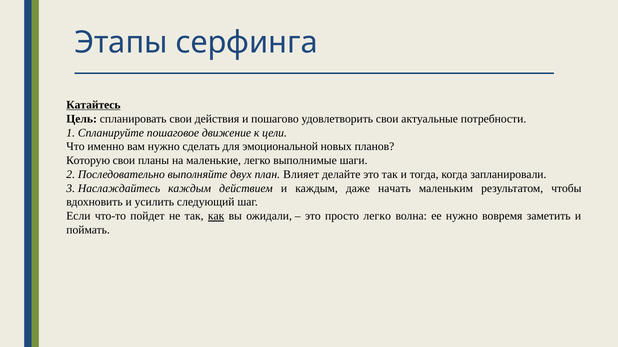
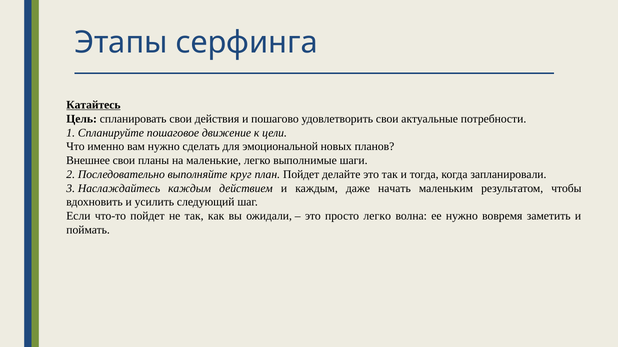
Которую: Которую -> Внешнее
двух: двух -> круг
план Влияет: Влияет -> Пойдет
как underline: present -> none
